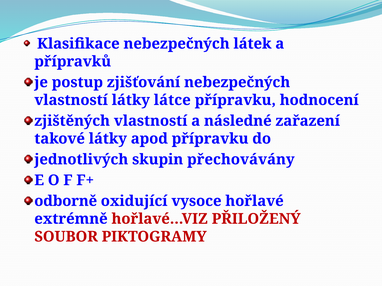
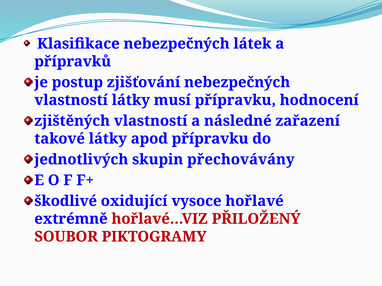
látce: látce -> musí
odborně: odborně -> škodlivé
